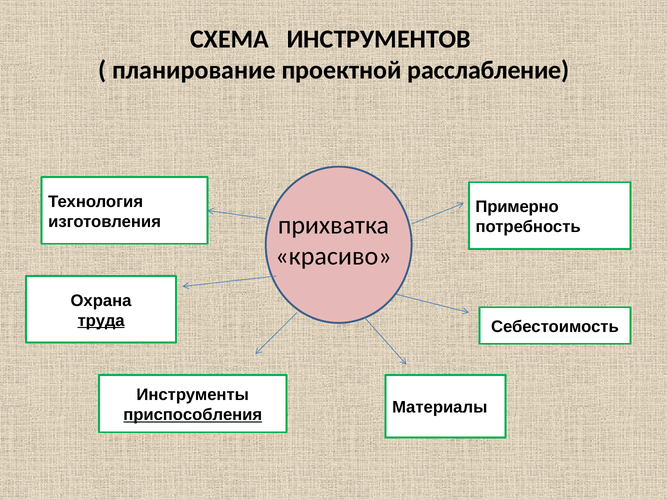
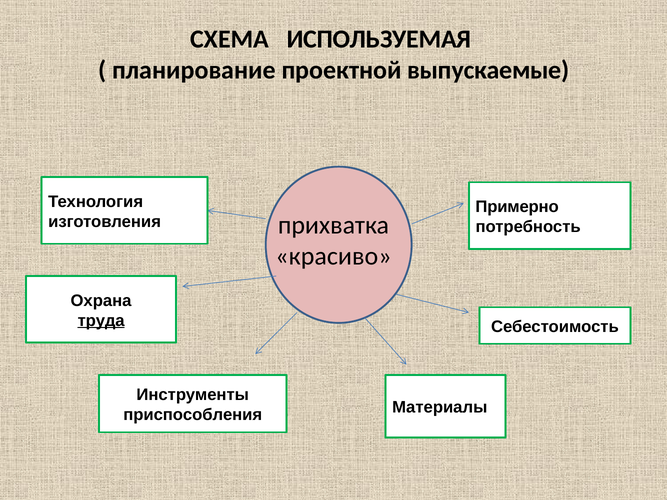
ИНСТРУМЕНТОВ: ИНСТРУМЕНТОВ -> ИСПОЛЬЗУЕМАЯ
расслабление: расслабление -> выпускаемые
приспособления underline: present -> none
